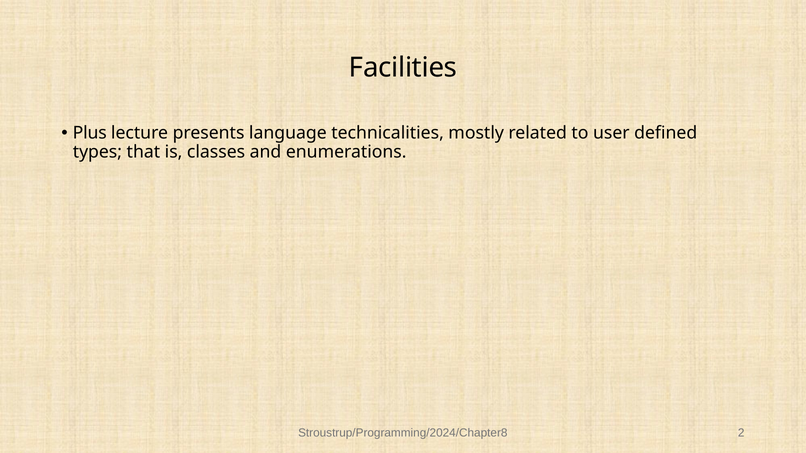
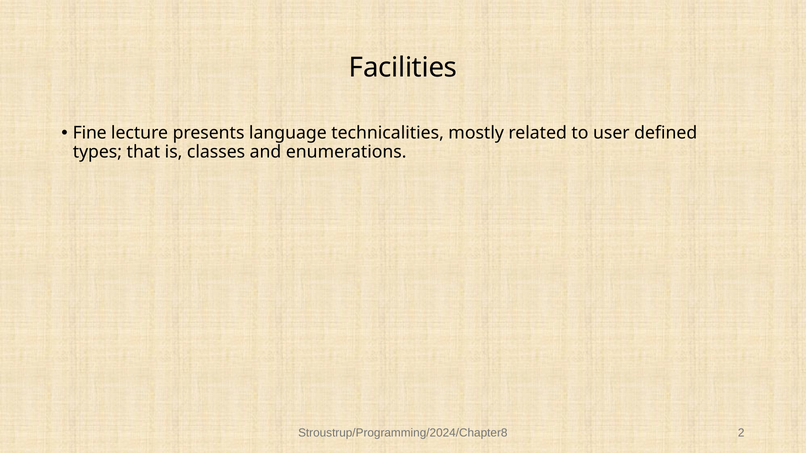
Plus: Plus -> Fine
